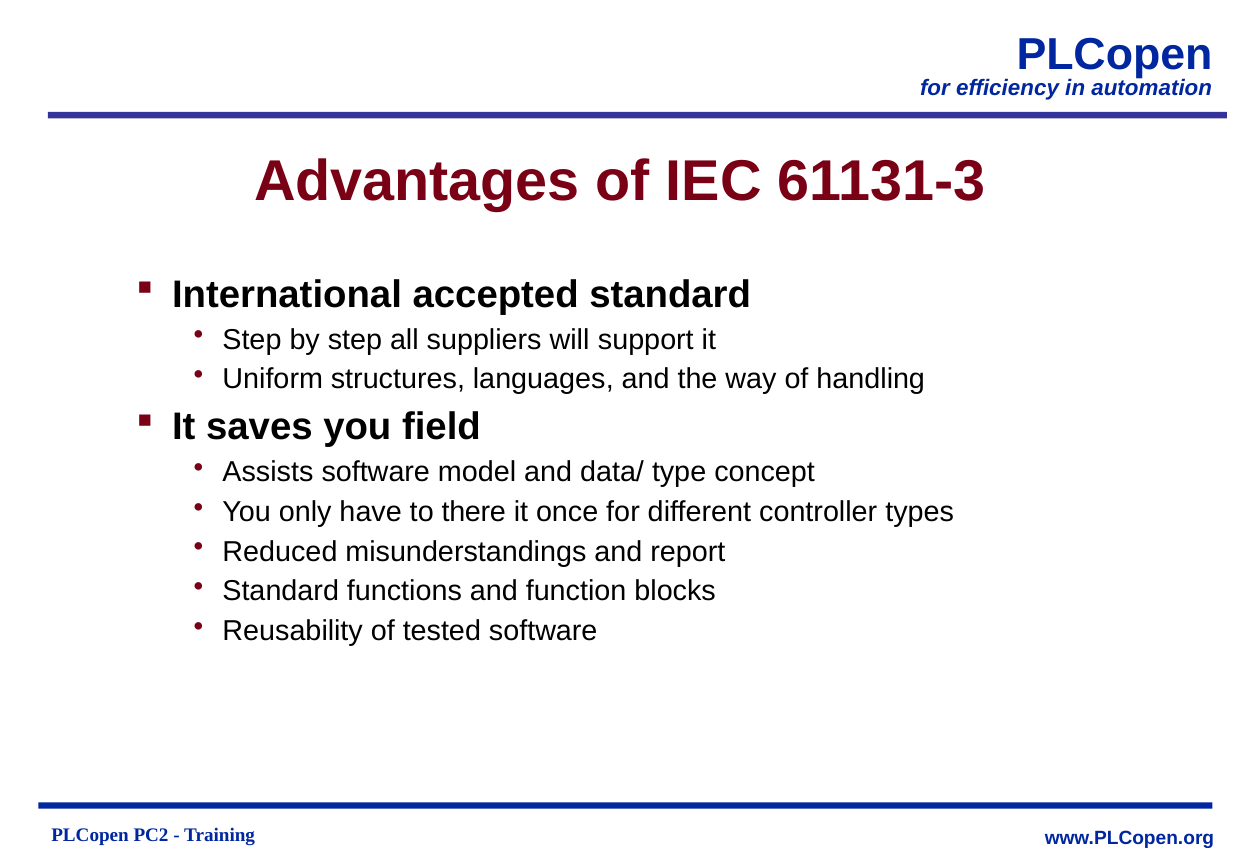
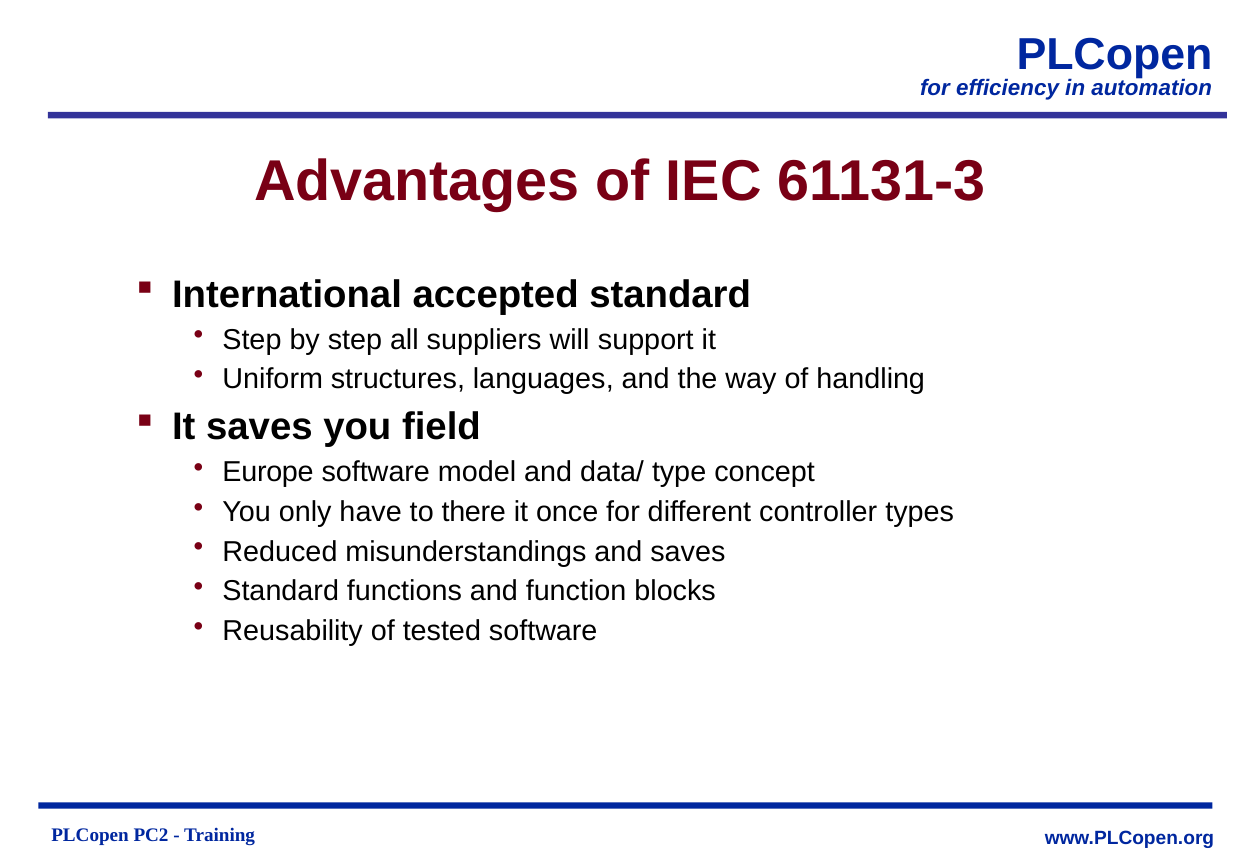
Assists: Assists -> Europe
and report: report -> saves
